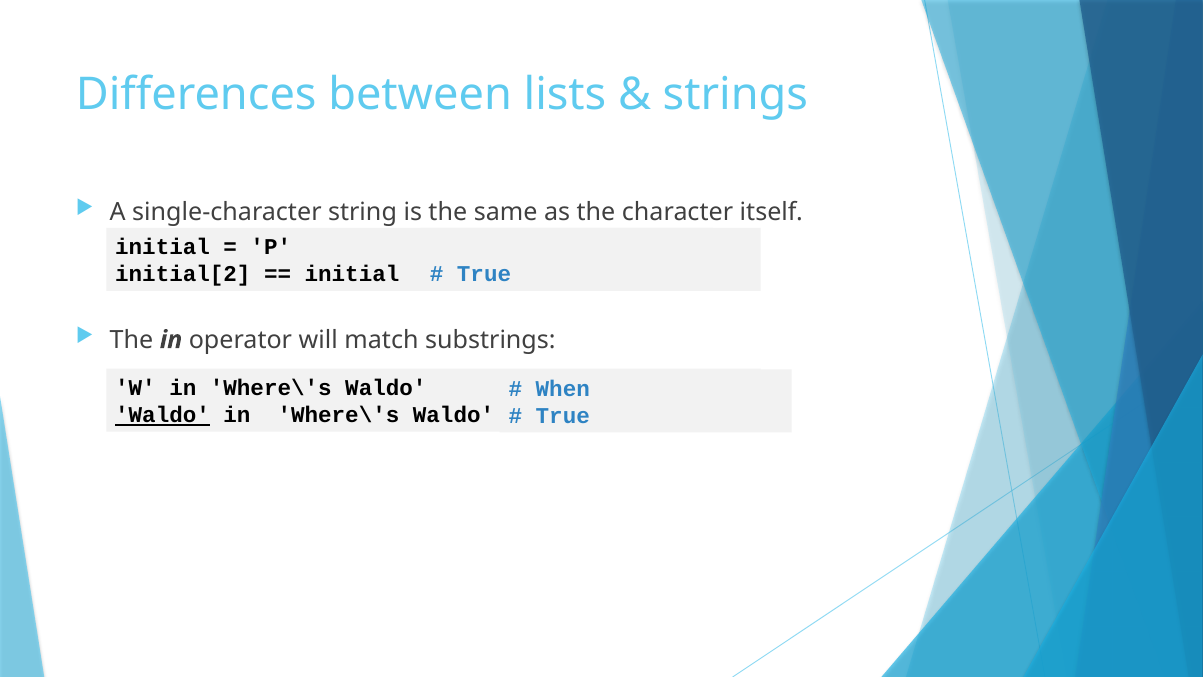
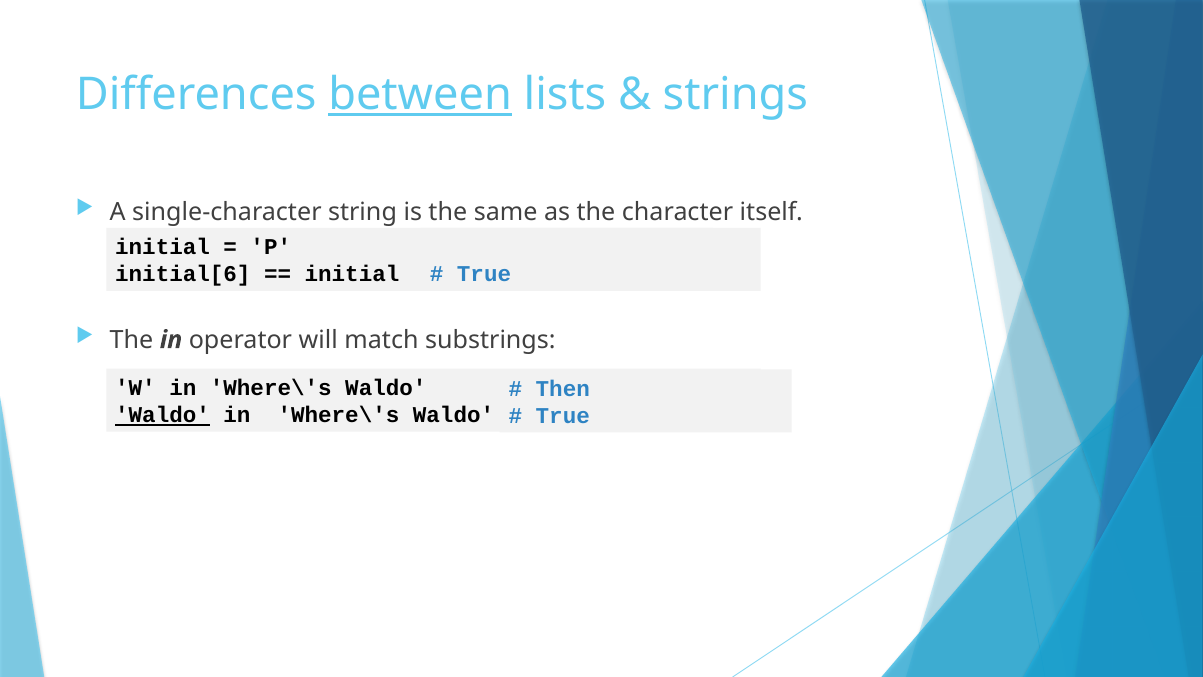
between underline: none -> present
initial[2: initial[2 -> initial[6
When: When -> Then
